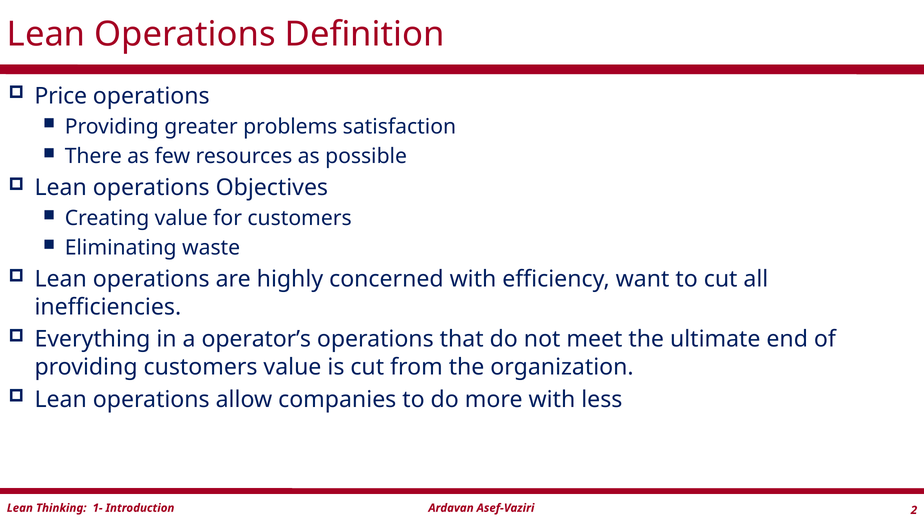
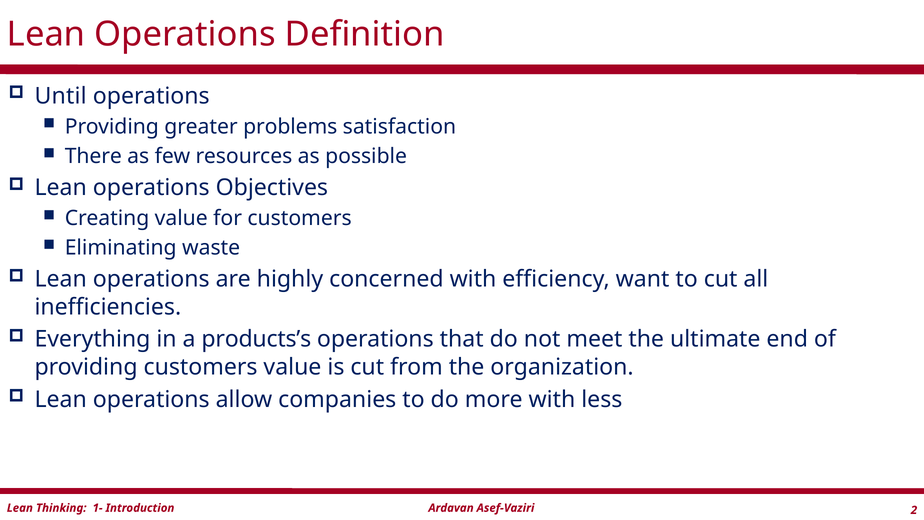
Price: Price -> Until
operator’s: operator’s -> products’s
